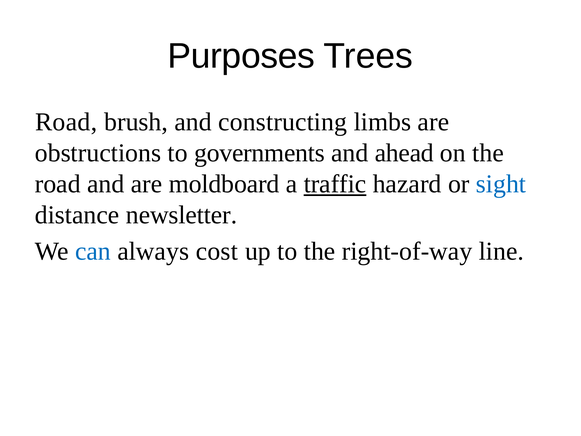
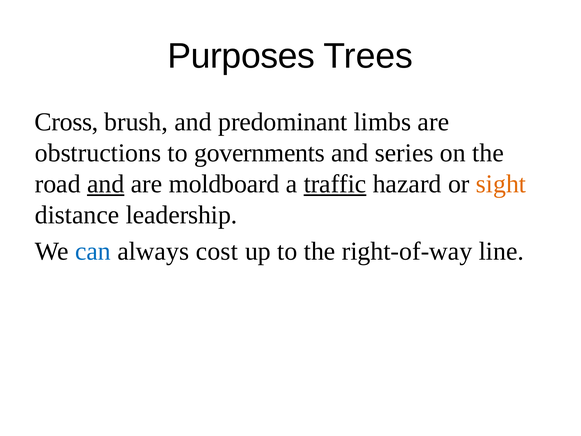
Road at (66, 122): Road -> Cross
constructing: constructing -> predominant
ahead: ahead -> series
and at (106, 184) underline: none -> present
sight colour: blue -> orange
newsletter: newsletter -> leadership
